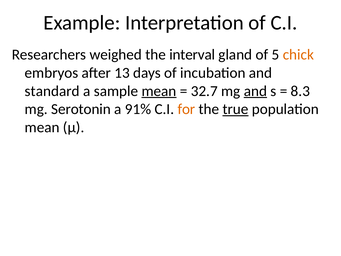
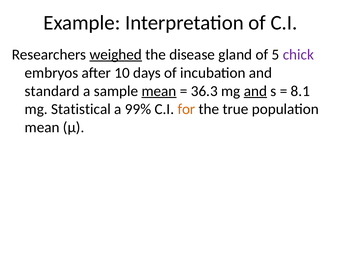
weighed underline: none -> present
interval: interval -> disease
chick colour: orange -> purple
13: 13 -> 10
32.7: 32.7 -> 36.3
8.3: 8.3 -> 8.1
Serotonin: Serotonin -> Statistical
91%: 91% -> 99%
true underline: present -> none
